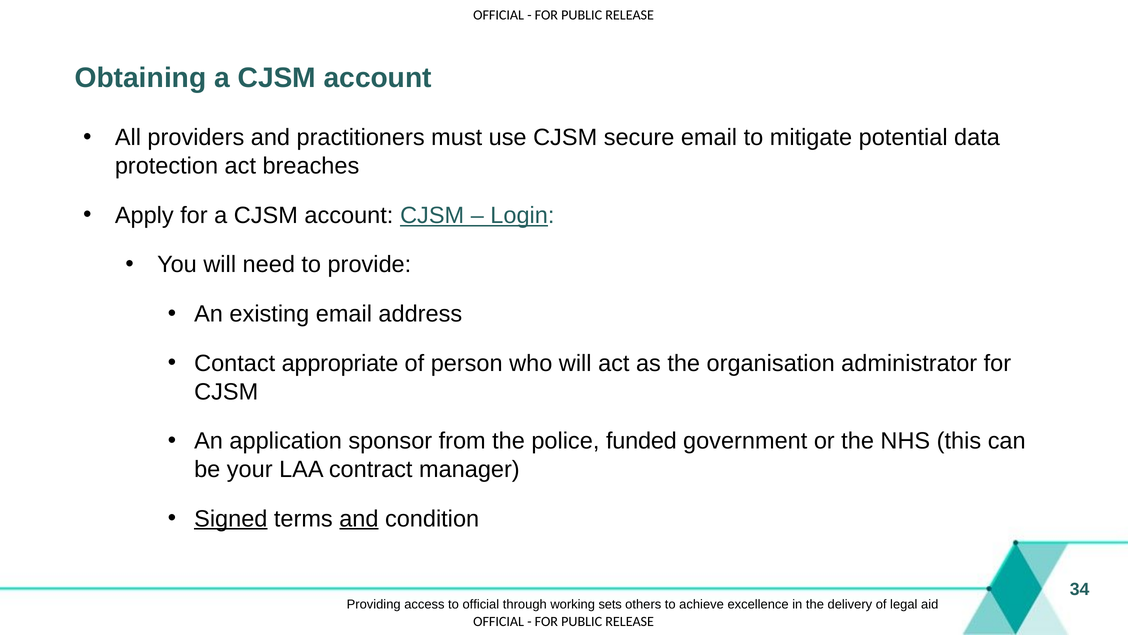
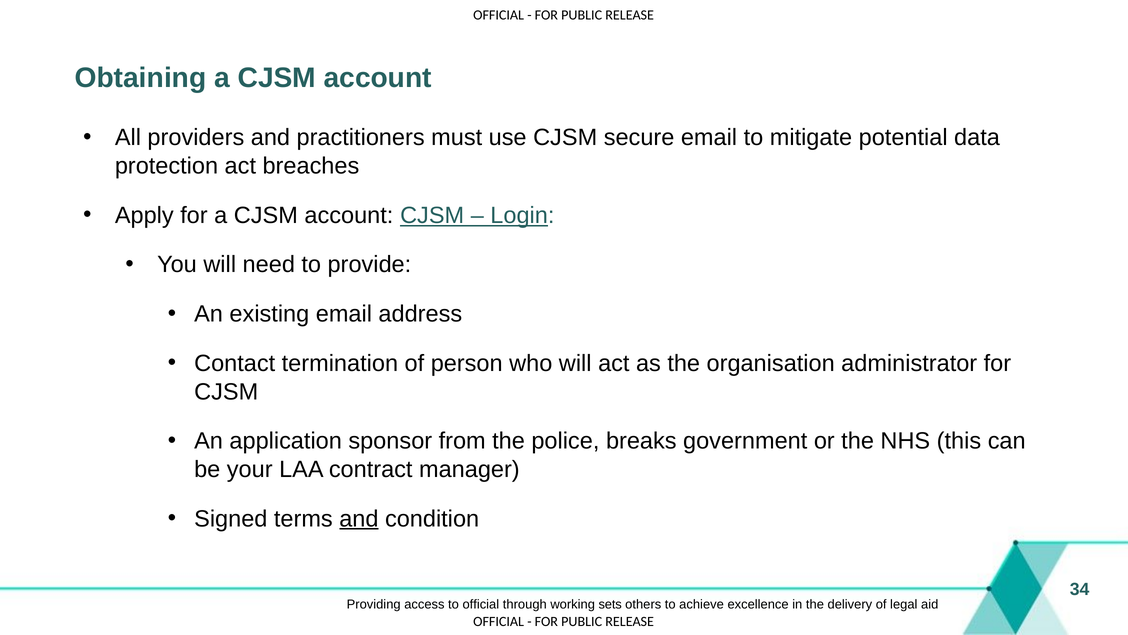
appropriate: appropriate -> termination
funded: funded -> breaks
Signed underline: present -> none
